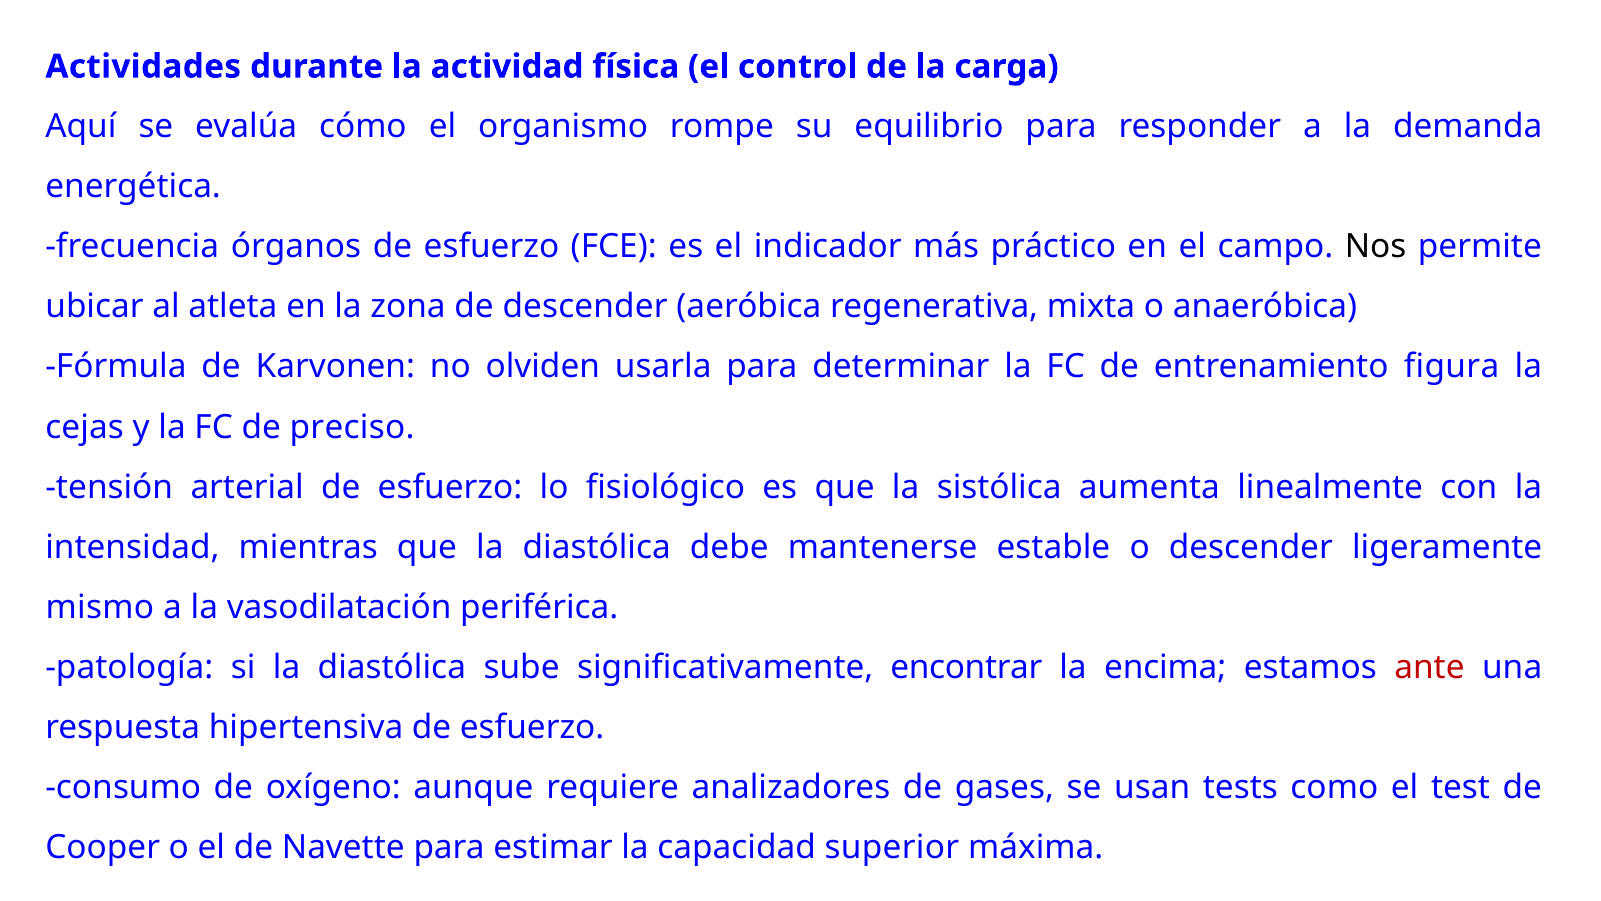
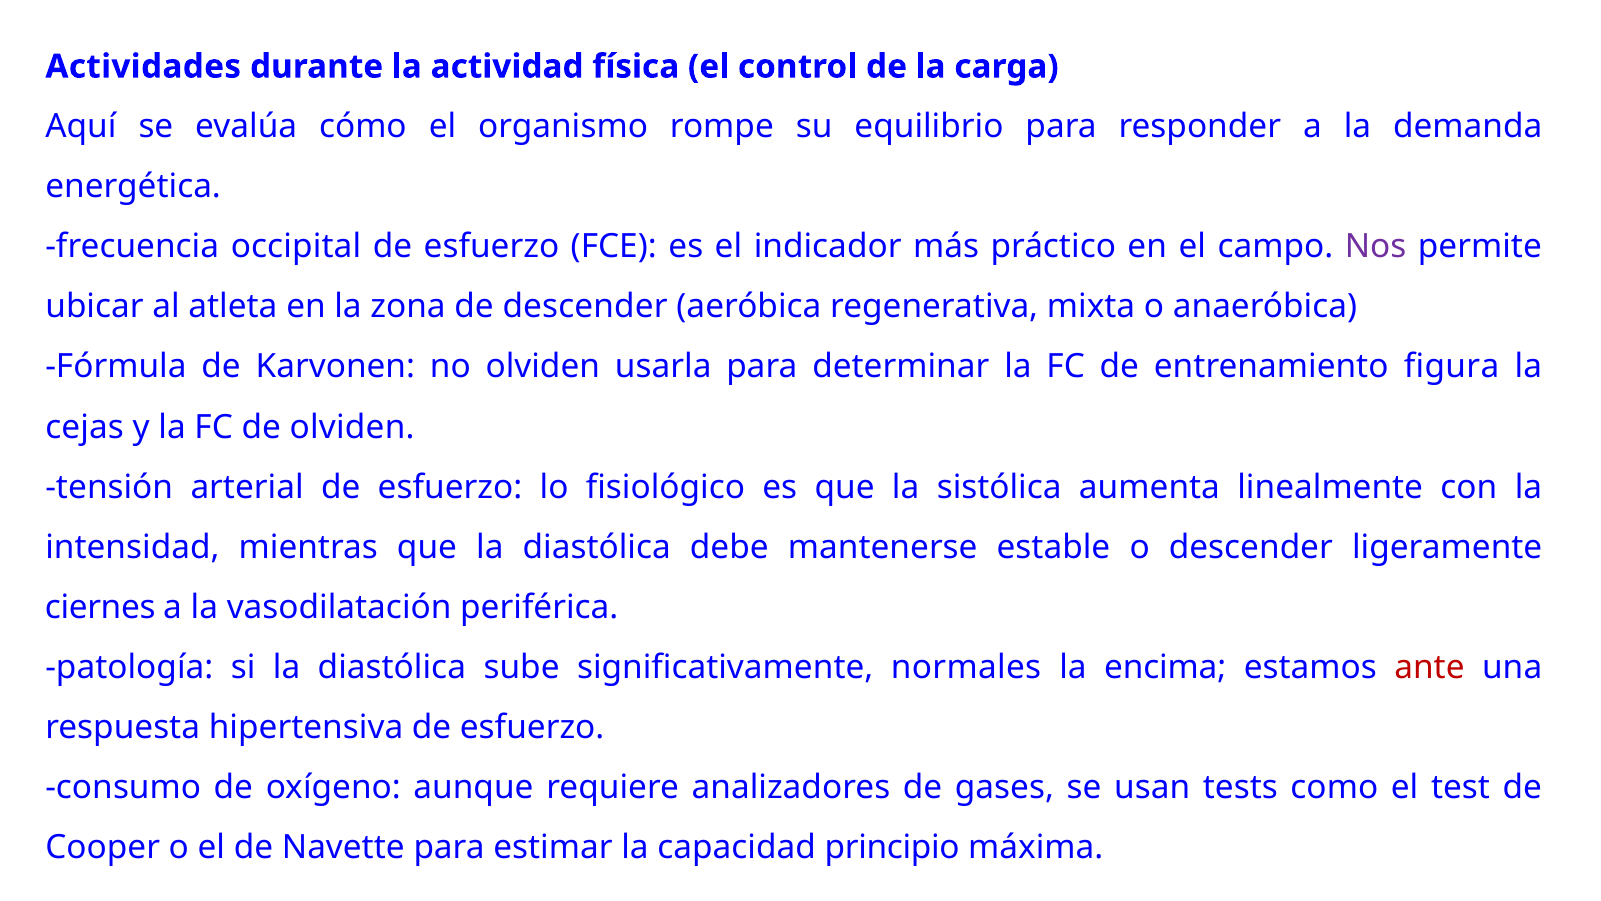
órganos: órganos -> occipital
Nos colour: black -> purple
de preciso: preciso -> olviden
mismo: mismo -> ciernes
encontrar: encontrar -> normales
superior: superior -> principio
